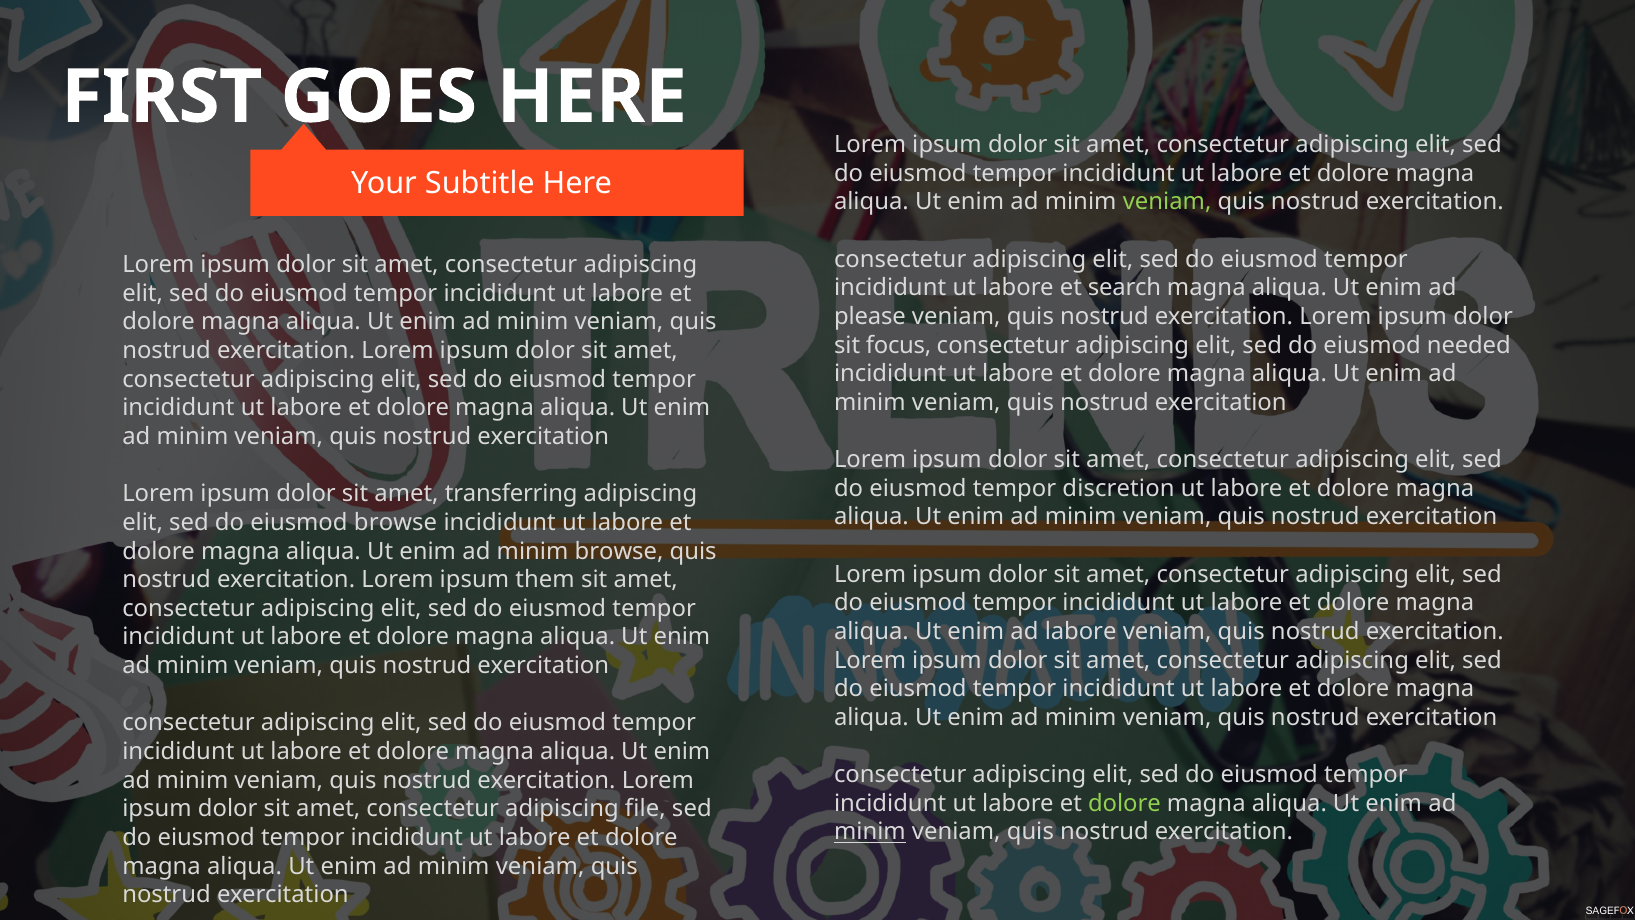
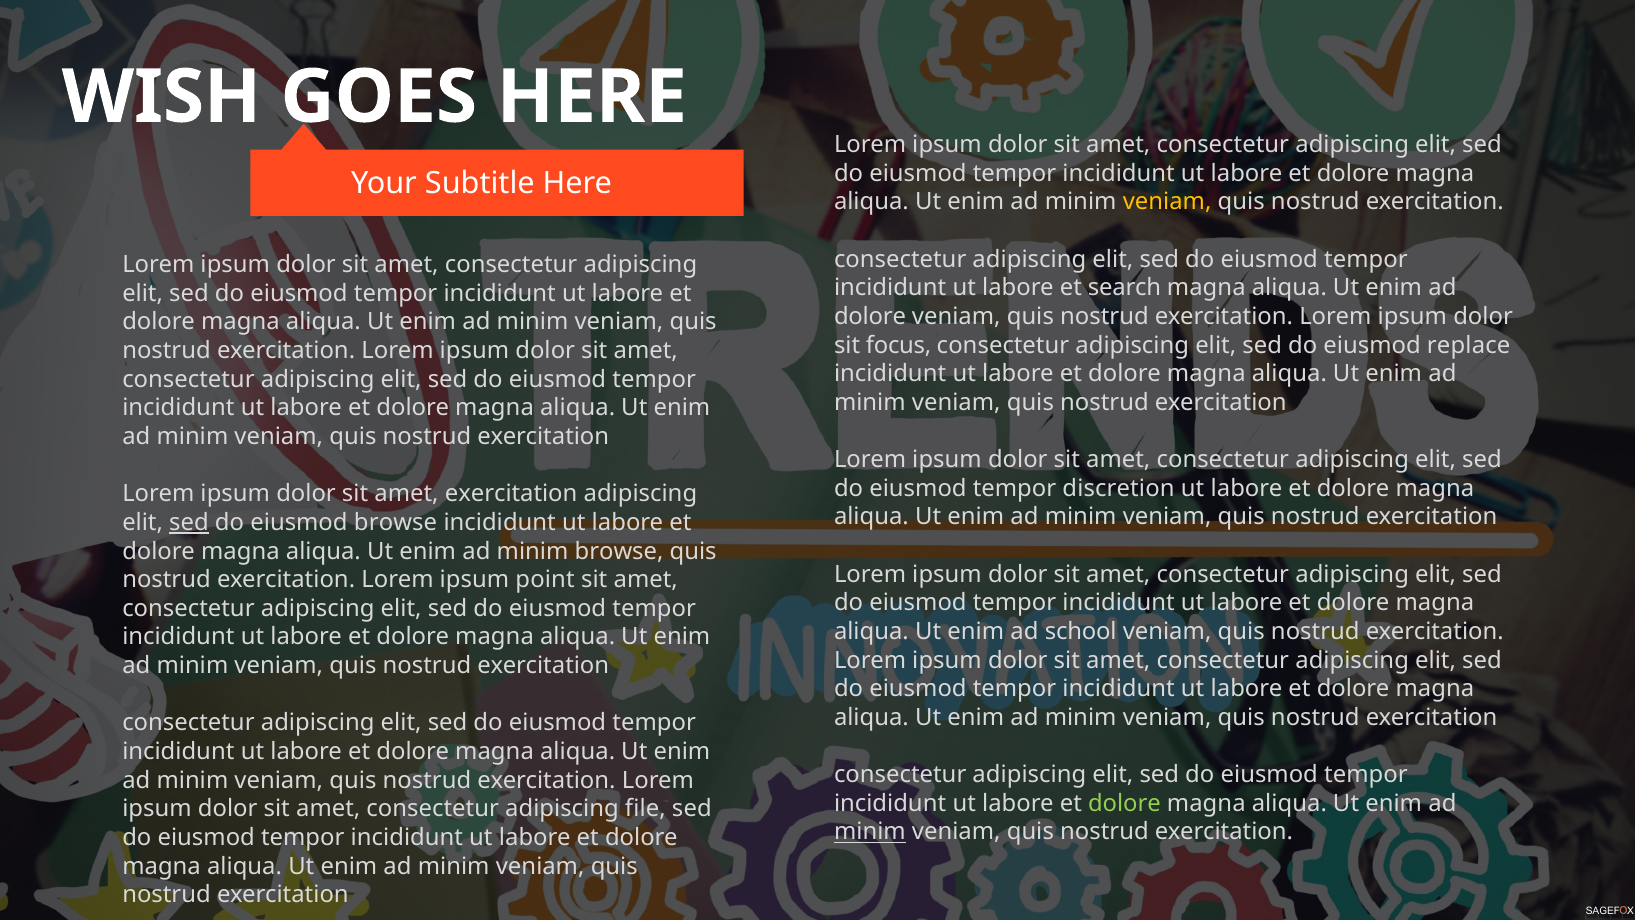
FIRST: FIRST -> WISH
veniam at (1167, 202) colour: light green -> yellow
please at (870, 317): please -> dolore
needed: needed -> replace
amet transferring: transferring -> exercitation
sed at (189, 522) underline: none -> present
them: them -> point
ad labore: labore -> school
